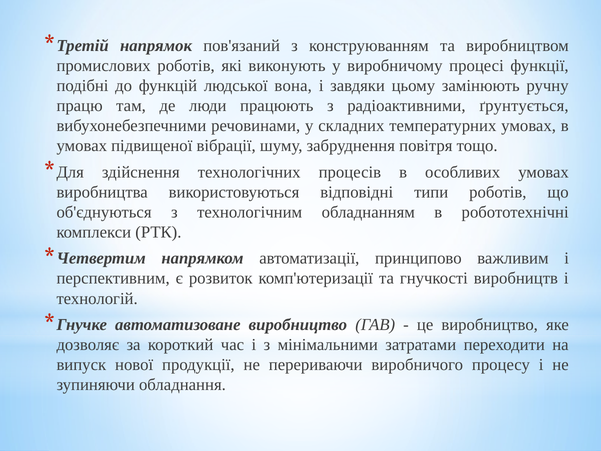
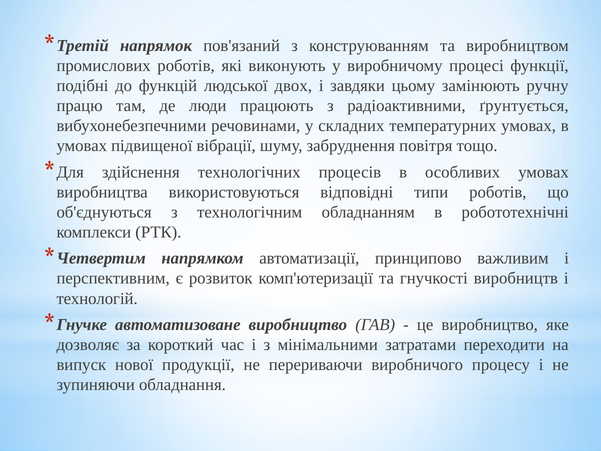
вона: вона -> двох
